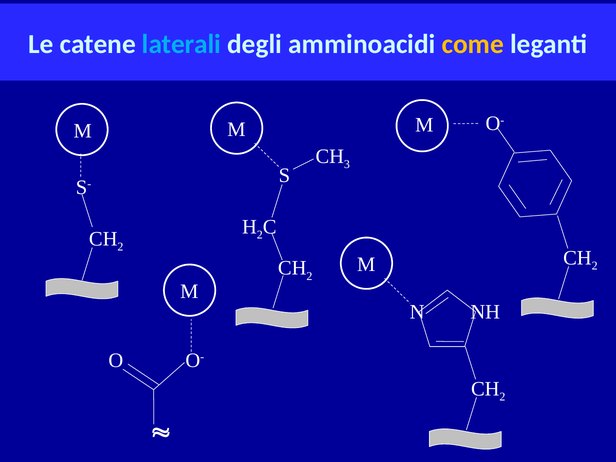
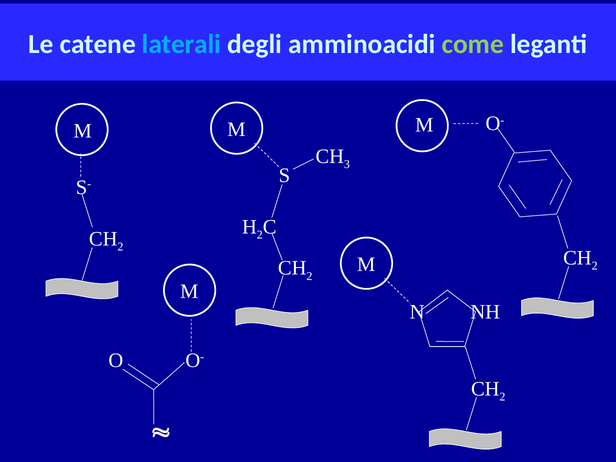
come colour: yellow -> light green
